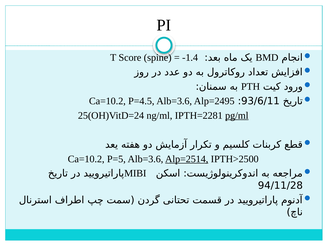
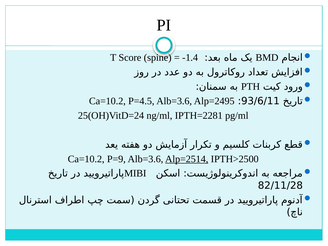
pg/ml underline: present -> none
P=5: P=5 -> P=9
94/11/28: 94/11/28 -> 82/11/28
